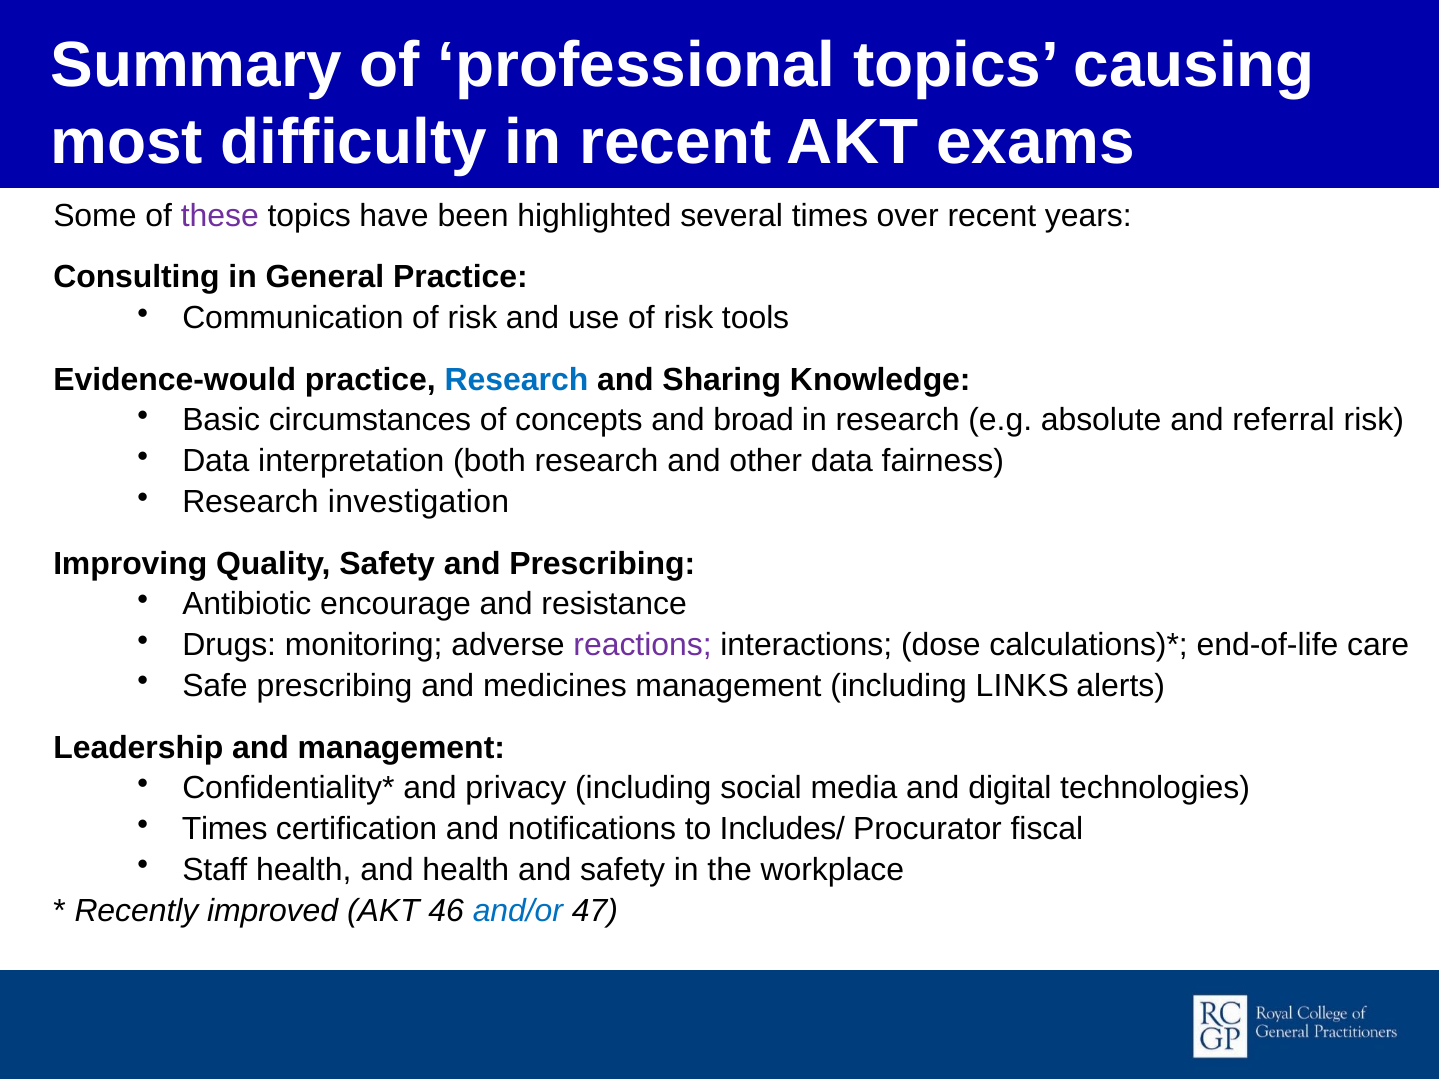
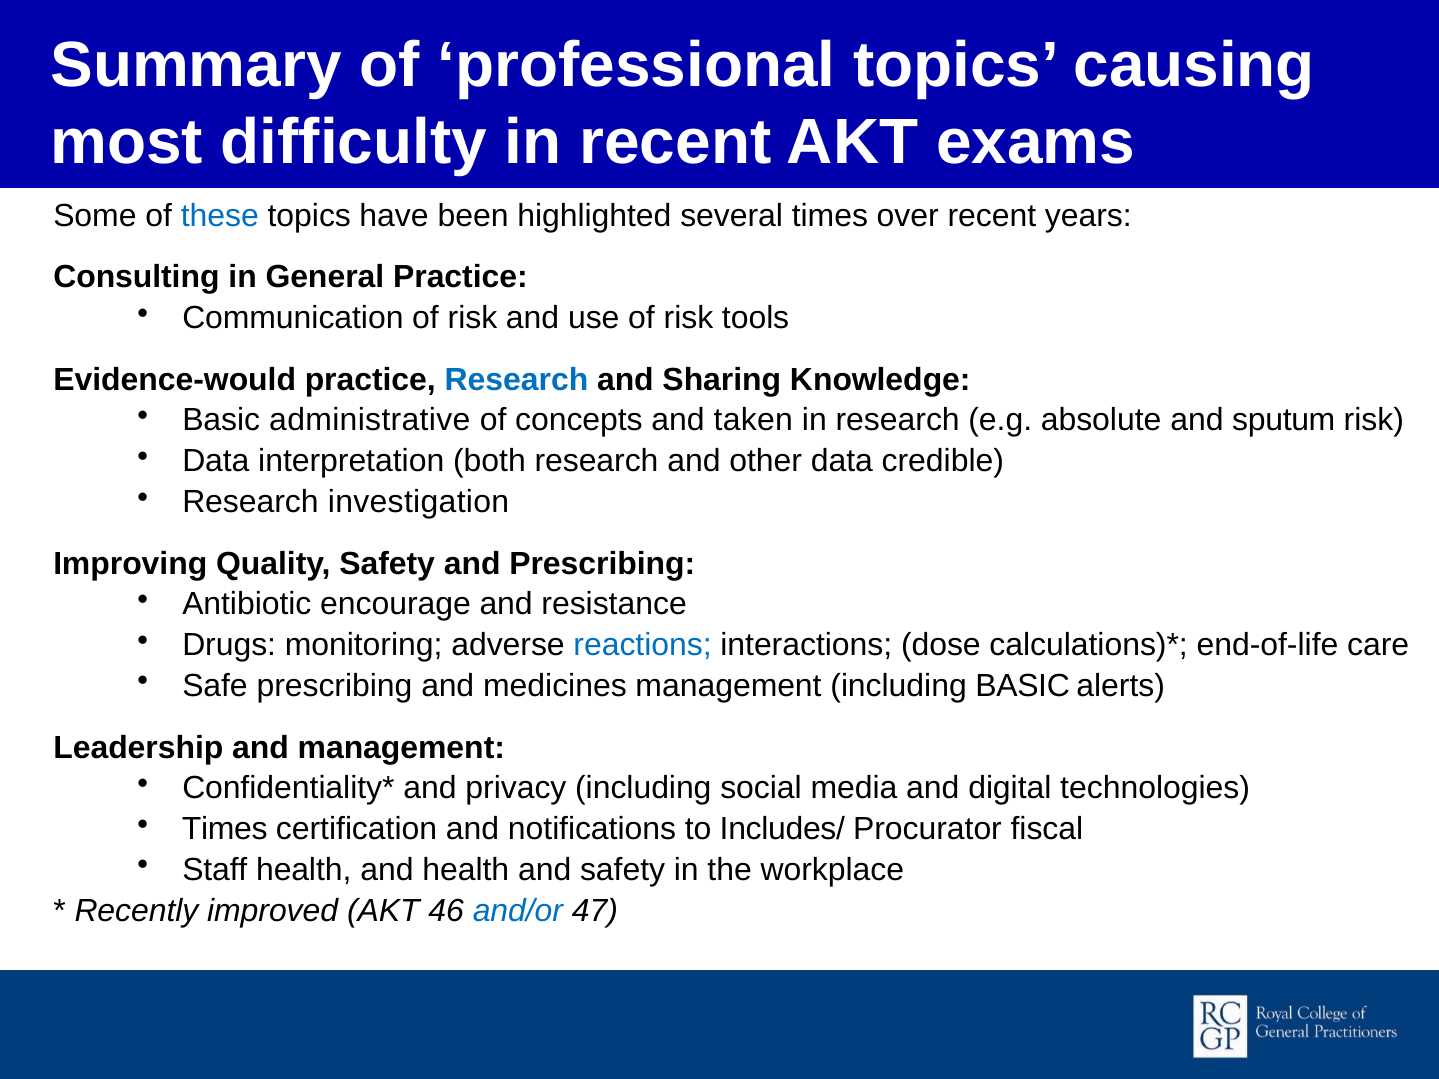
these colour: purple -> blue
circumstances: circumstances -> administrative
broad: broad -> taken
referral: referral -> sputum
fairness: fairness -> credible
reactions colour: purple -> blue
including LINKS: LINKS -> BASIC
